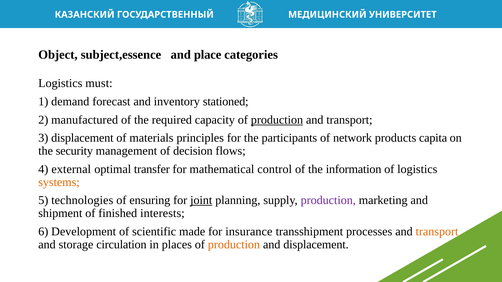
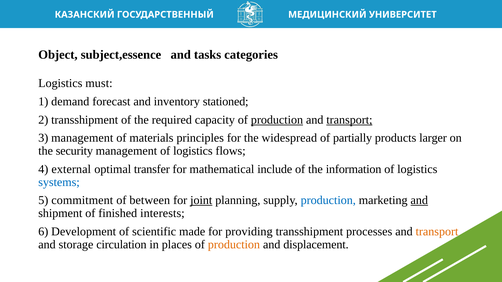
place: place -> tasks
2 manufactured: manufactured -> transshipment
transport at (349, 120) underline: none -> present
3 displacement: displacement -> management
participants: participants -> widespread
network: network -> partially
capita: capita -> larger
management of decision: decision -> logistics
control: control -> include
systems colour: orange -> blue
technologies: technologies -> commitment
ensuring: ensuring -> between
production at (328, 201) colour: purple -> blue
and at (419, 201) underline: none -> present
insurance: insurance -> providing
